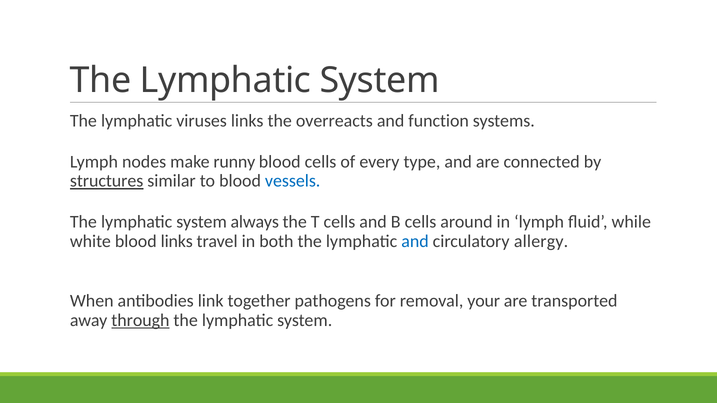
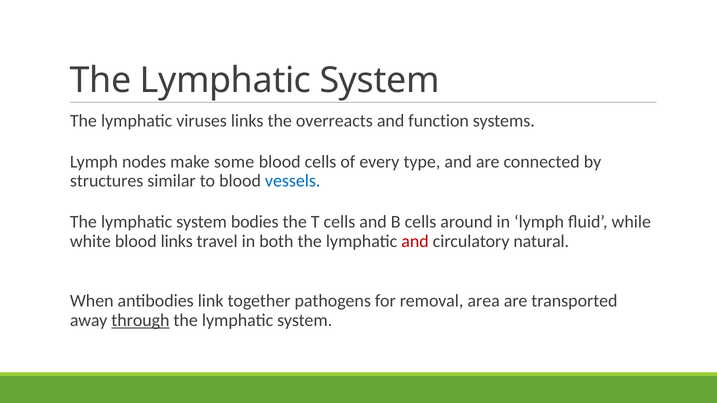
runny: runny -> some
structures underline: present -> none
always: always -> bodies
and at (415, 242) colour: blue -> red
allergy: allergy -> natural
your: your -> area
